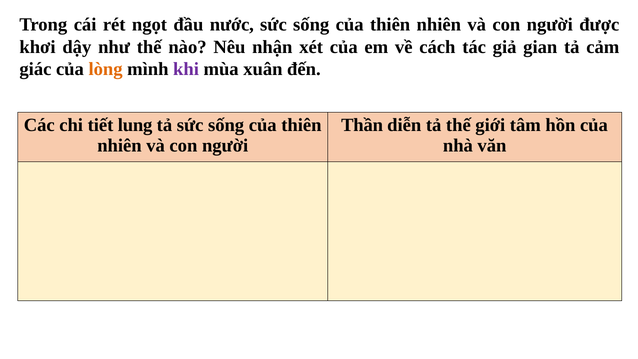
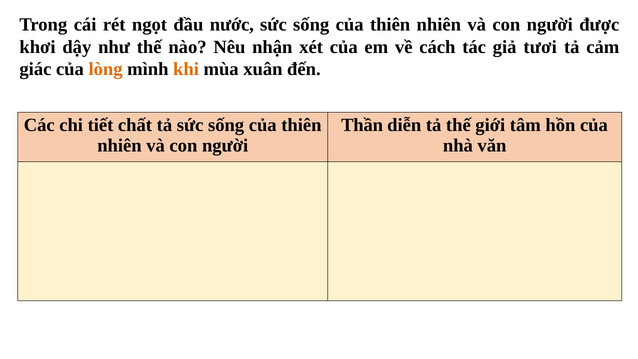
gian: gian -> tươi
khi colour: purple -> orange
lung: lung -> chất
